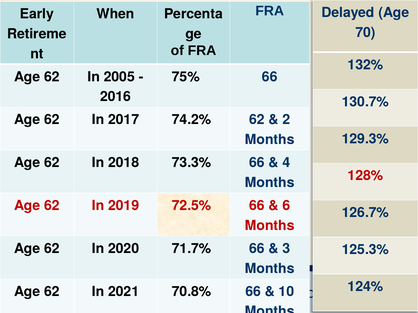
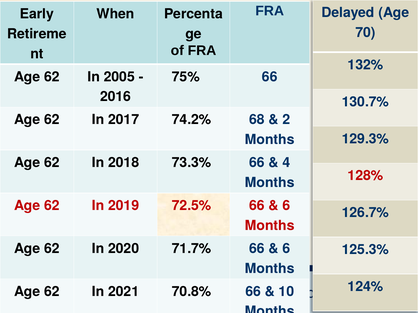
74.2% 62: 62 -> 68
3 at (286, 249): 3 -> 6
